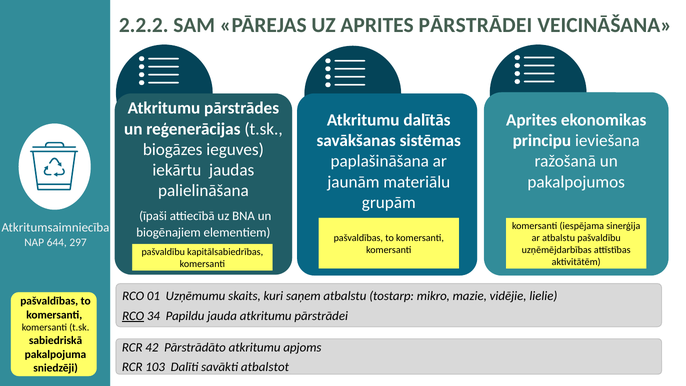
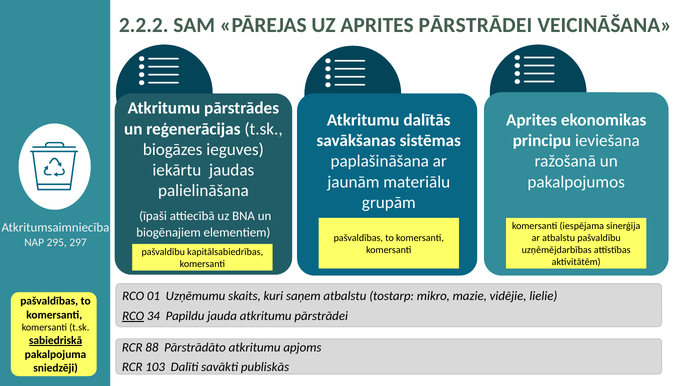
644: 644 -> 295
sabiedriskā underline: none -> present
42: 42 -> 88
atbalstot: atbalstot -> publiskās
